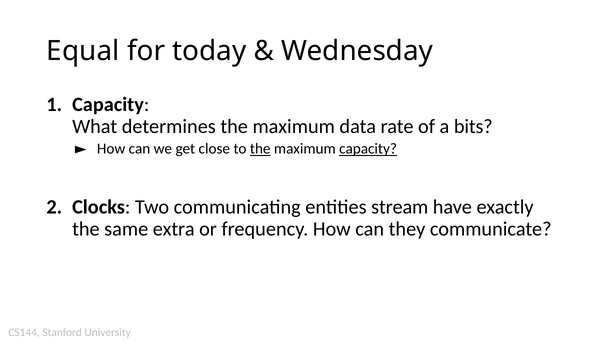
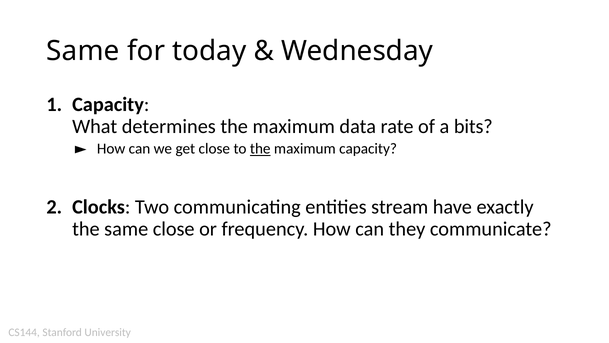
Equal at (83, 51): Equal -> Same
capacity at (368, 149) underline: present -> none
same extra: extra -> close
